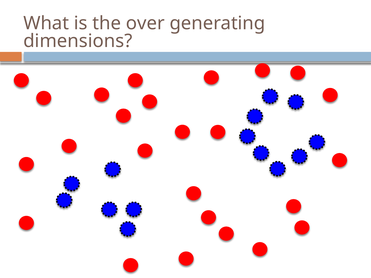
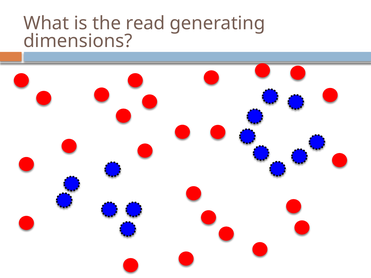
over: over -> read
